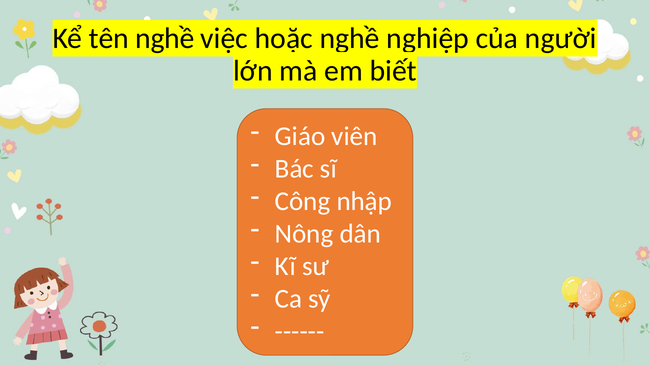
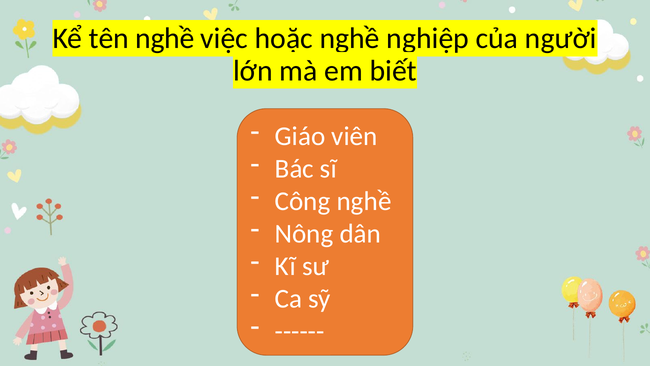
Công nhập: nhập -> nghề
